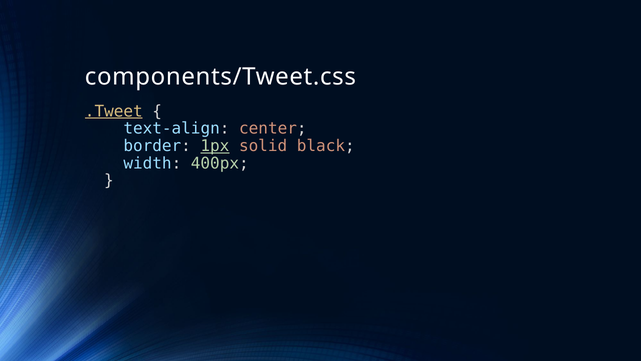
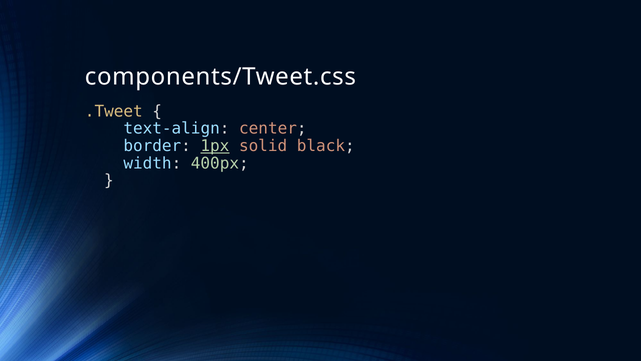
.Tweet underline: present -> none
